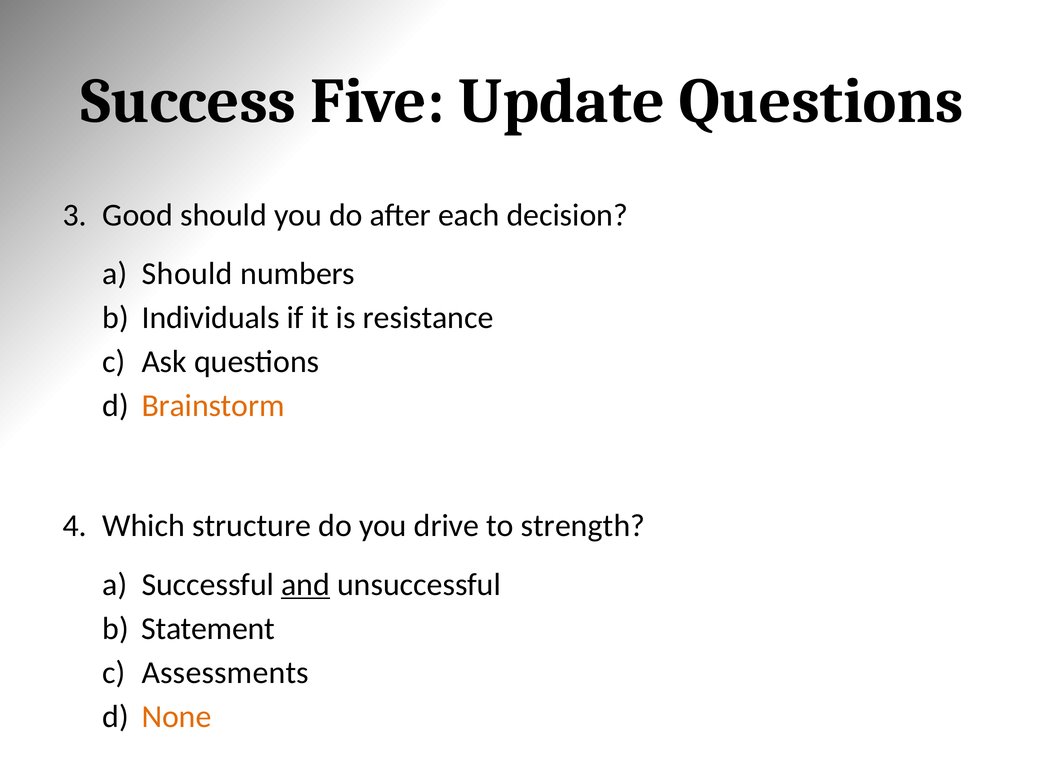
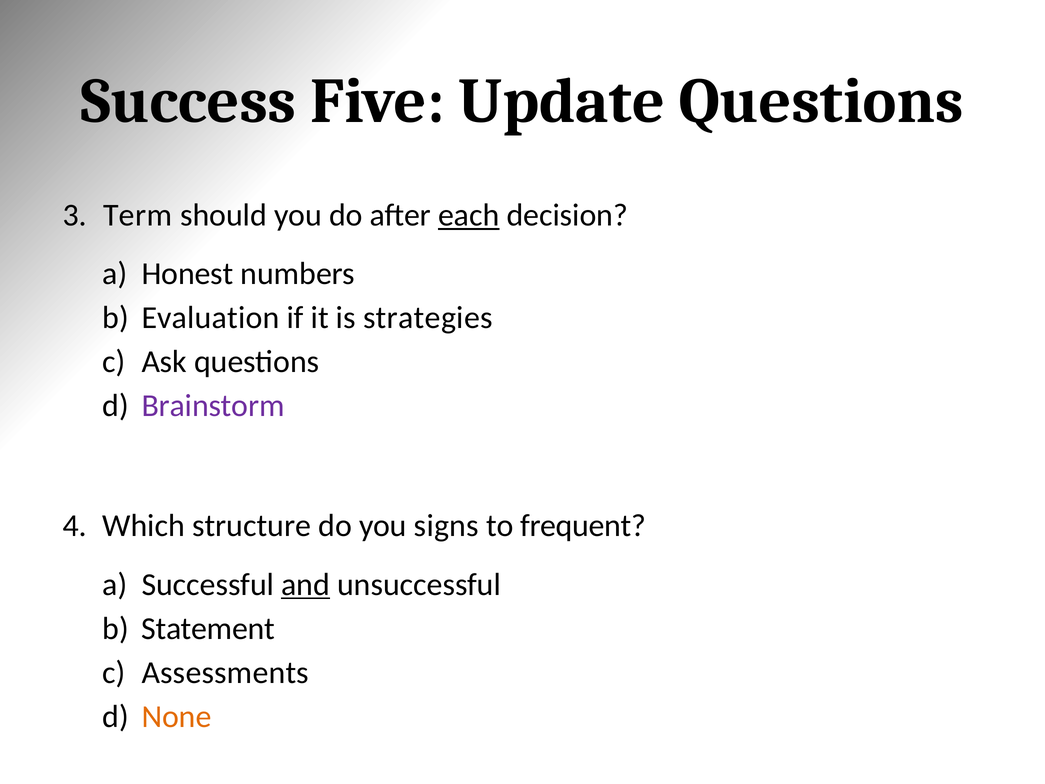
Good: Good -> Term
each underline: none -> present
Should at (187, 274): Should -> Honest
Individuals: Individuals -> Evaluation
resistance: resistance -> strategies
Brainstorm colour: orange -> purple
drive: drive -> signs
strength: strength -> frequent
